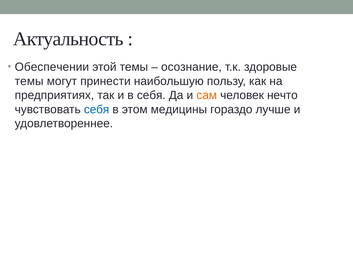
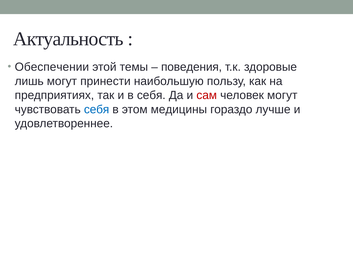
осознание: осознание -> поведения
темы at (29, 81): темы -> лишь
сам colour: orange -> red
человек нечто: нечто -> могут
